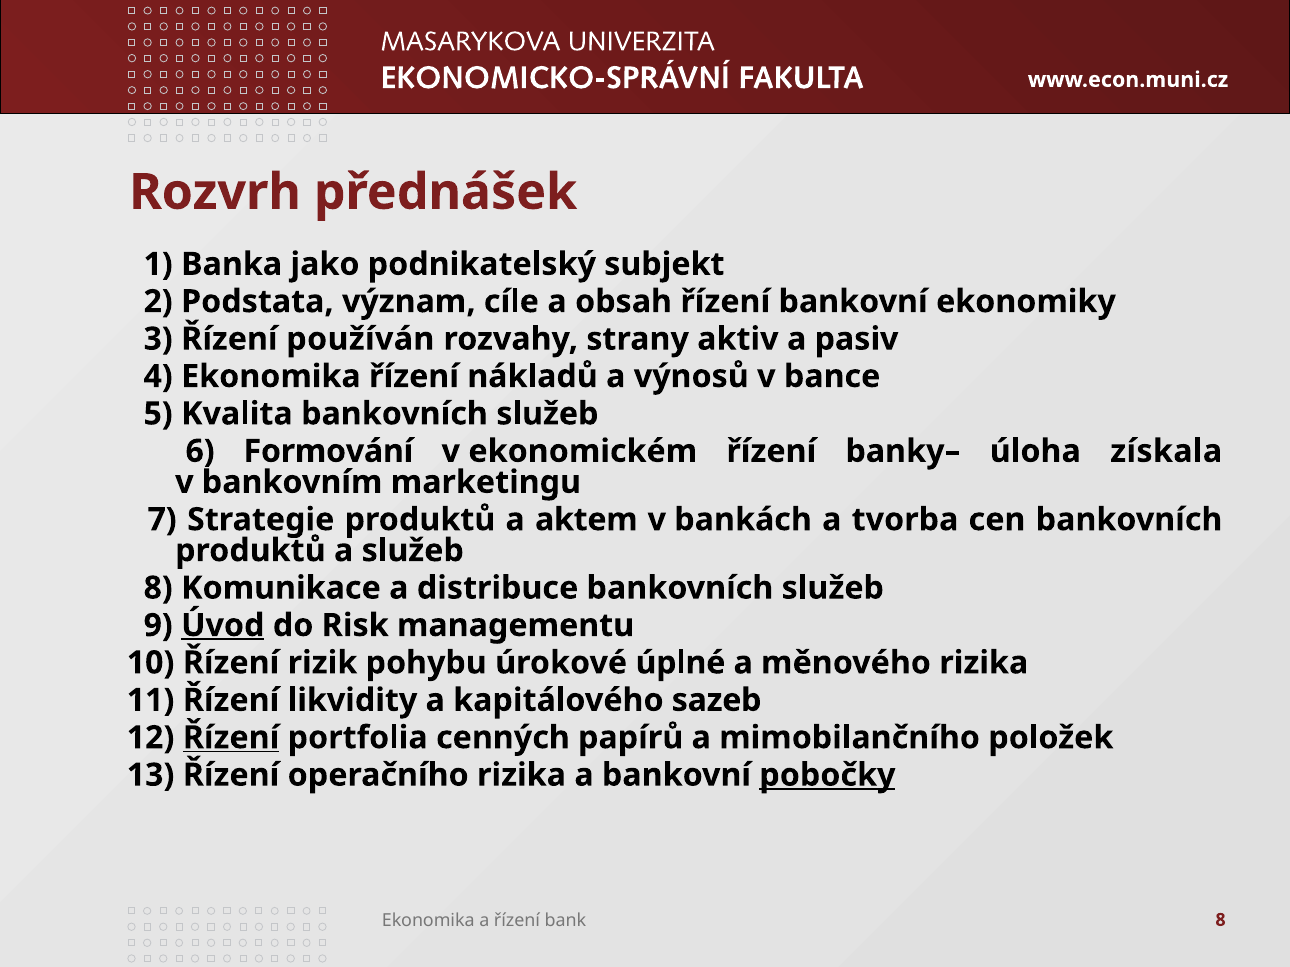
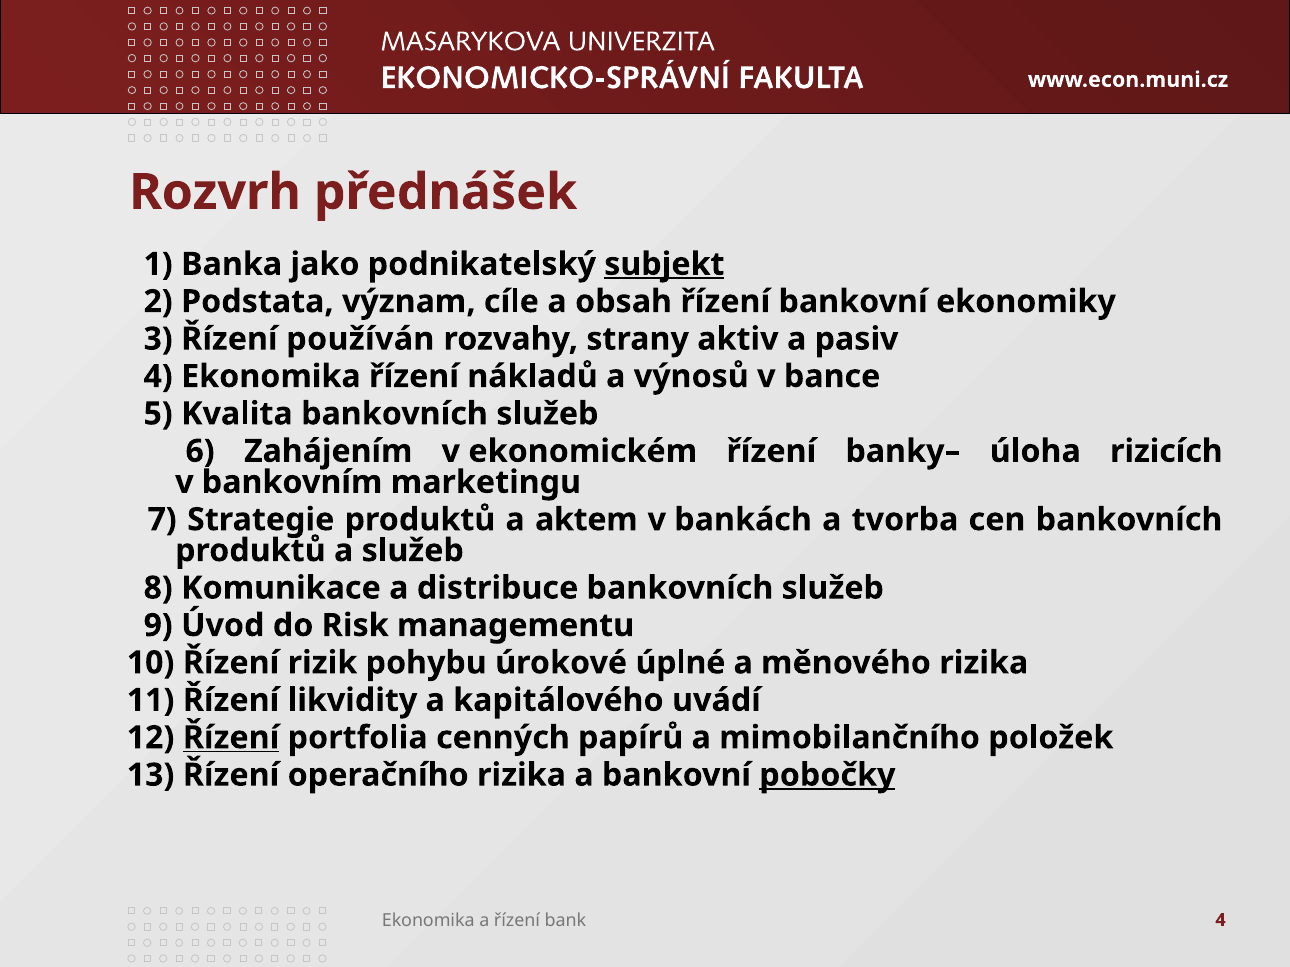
subjekt underline: none -> present
Formování: Formování -> Zahájením
získala: získala -> rizicích
Úvod underline: present -> none
sazeb: sazeb -> uvádí
bank 8: 8 -> 4
